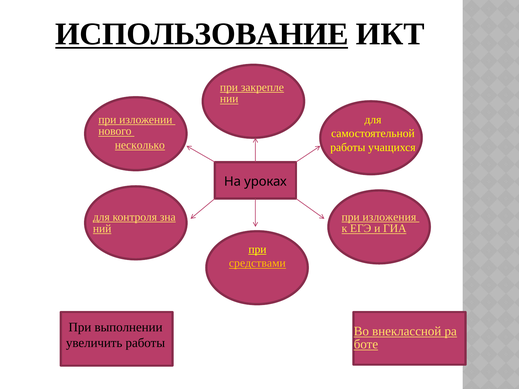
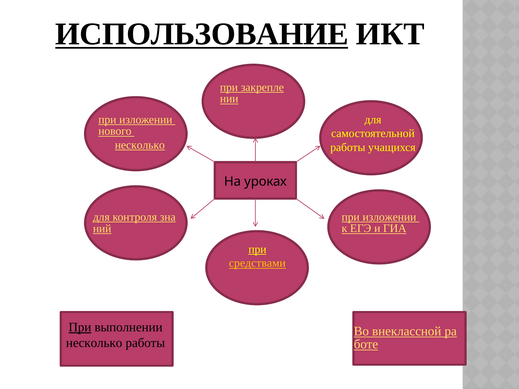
изложения at (389, 217): изложения -> изложении
При at (80, 327) underline: none -> present
увеличить at (94, 343): увеличить -> несколько
